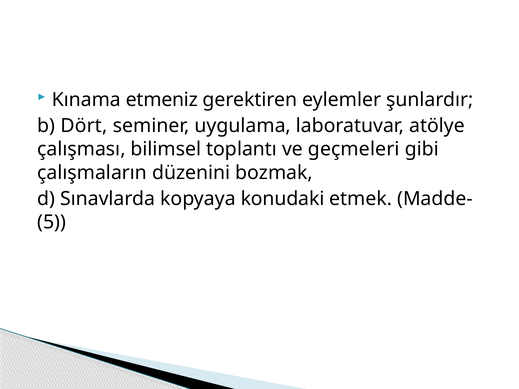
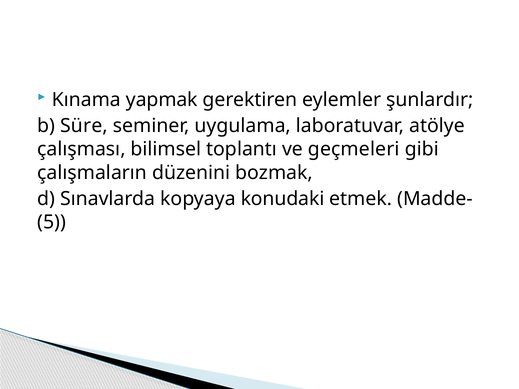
etmeniz: etmeniz -> yapmak
Dört: Dört -> Süre
